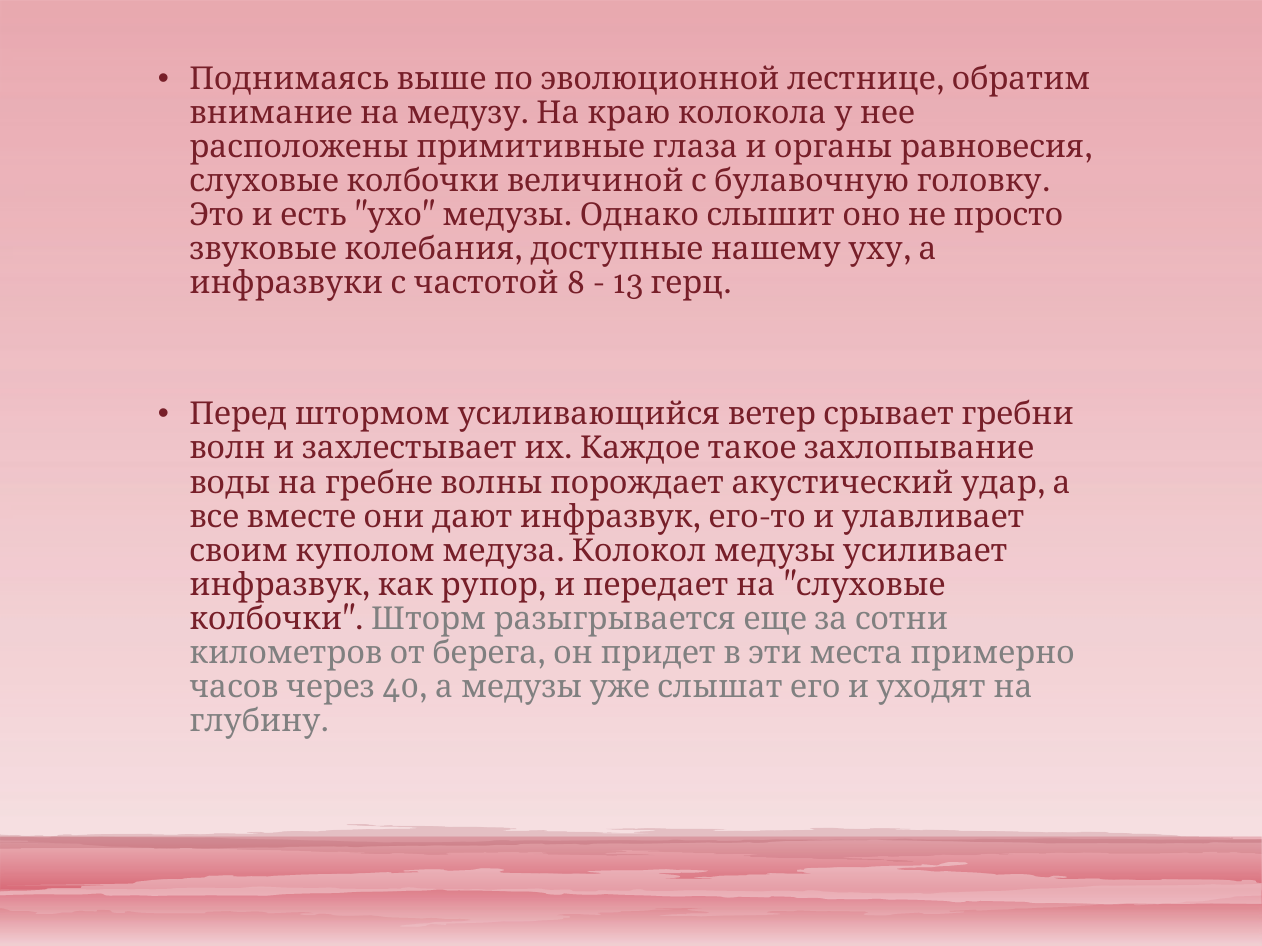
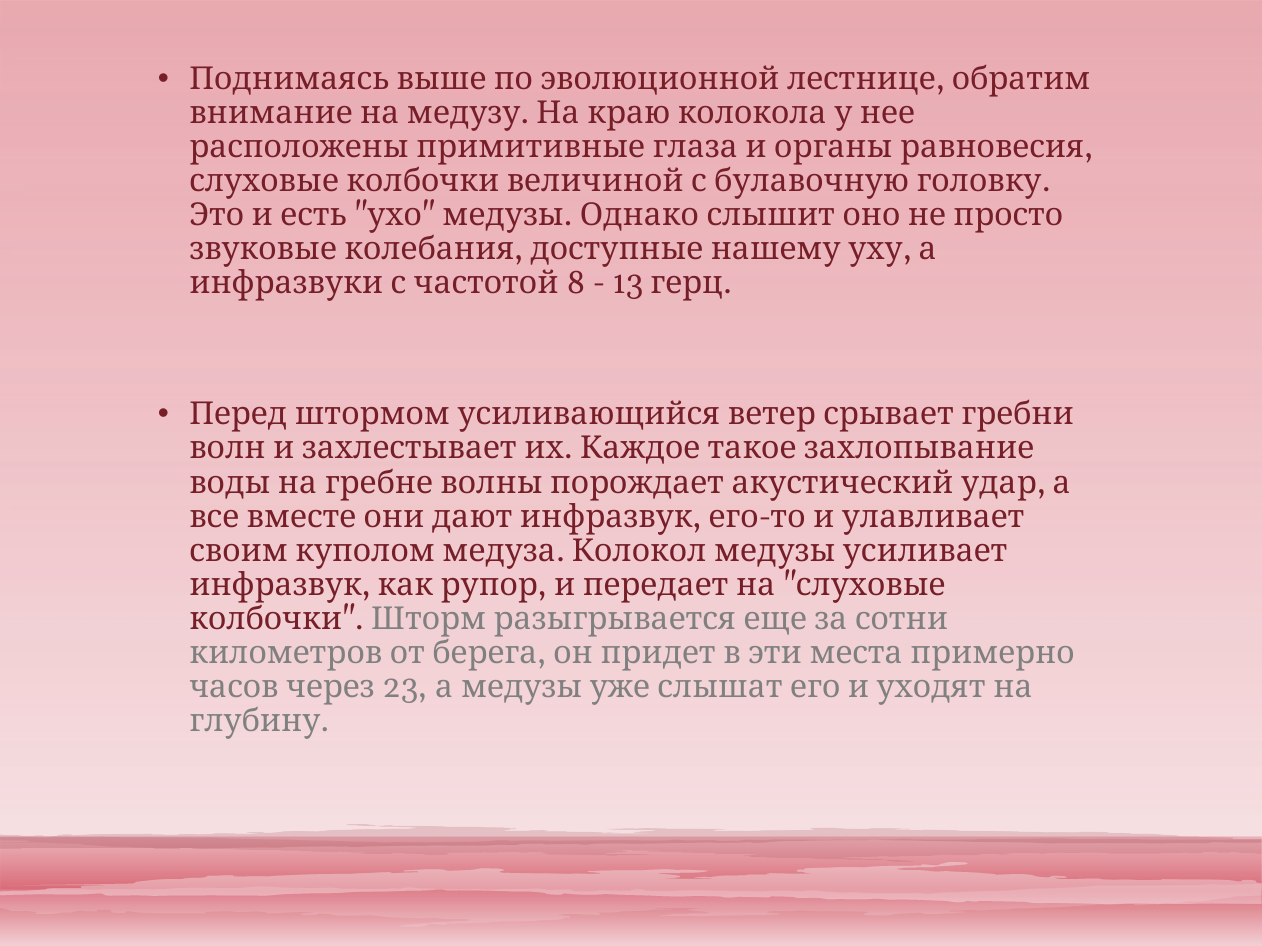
40: 40 -> 23
